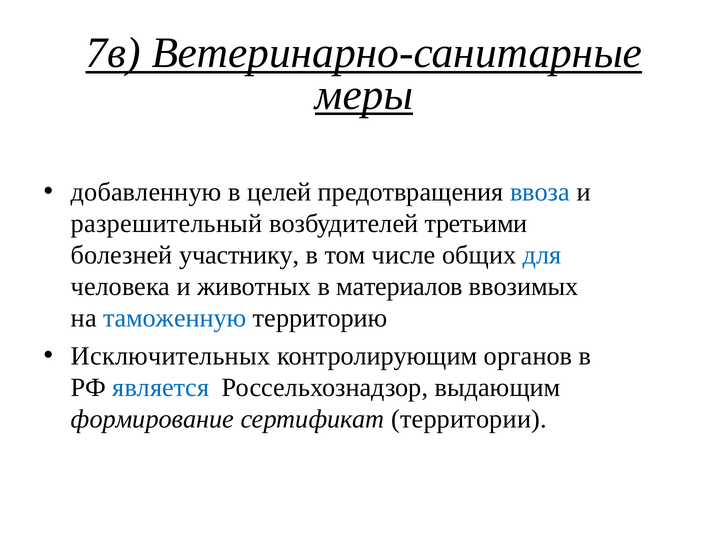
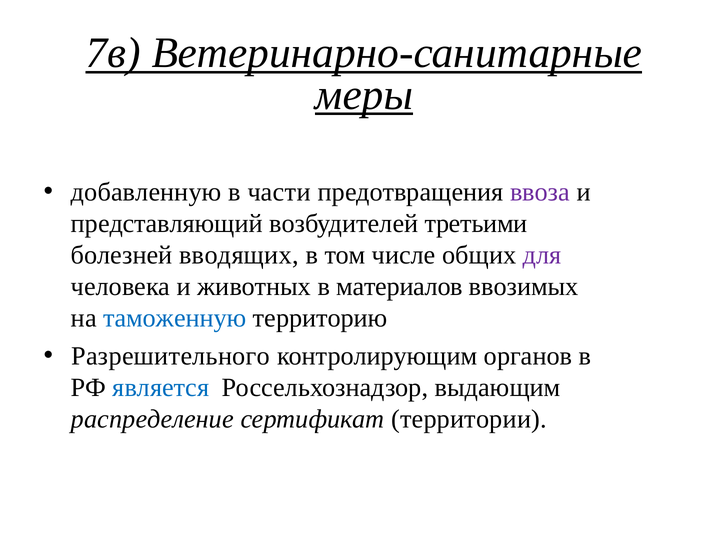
целей: целей -> части
ввоза colour: blue -> purple
разрешительный: разрешительный -> представляющий
участнику: участнику -> вводящих
для colour: blue -> purple
Исключительных: Исключительных -> Разрешительного
формирование: формирование -> распределение
